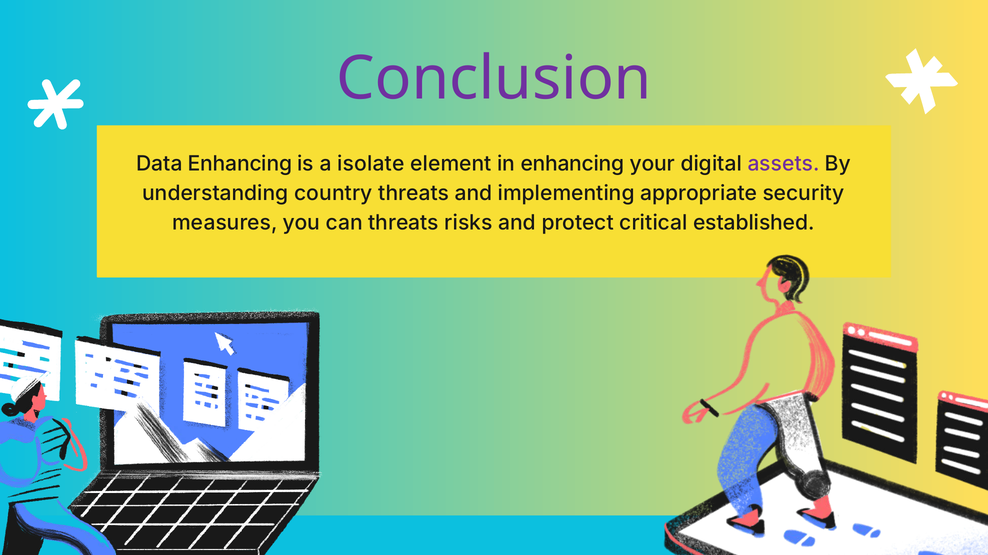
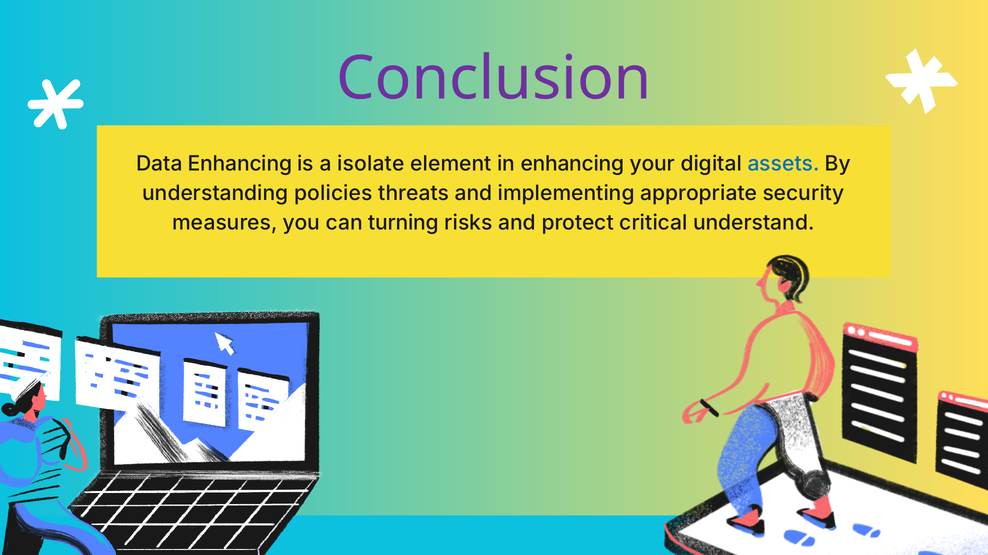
assets colour: purple -> blue
country: country -> policies
can threats: threats -> turning
established: established -> understand
